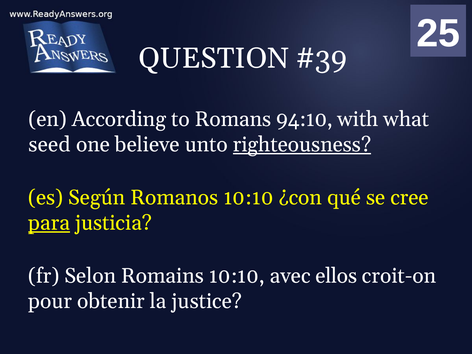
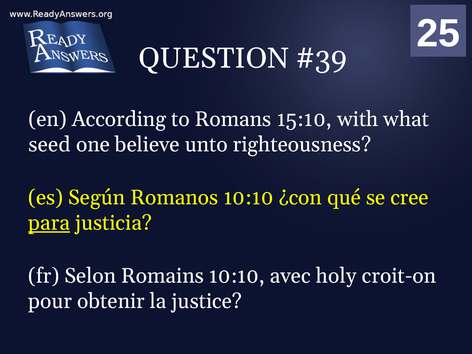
94:10: 94:10 -> 15:10
righteousness underline: present -> none
ellos: ellos -> holy
